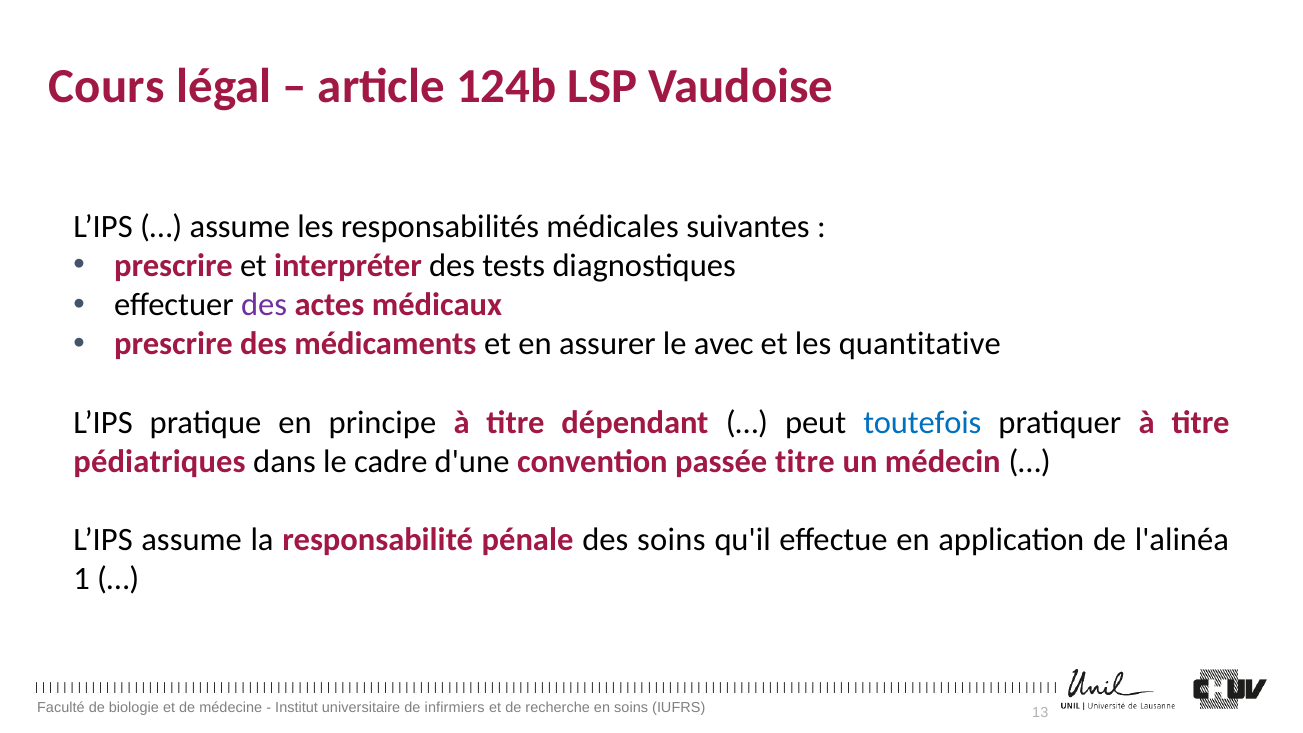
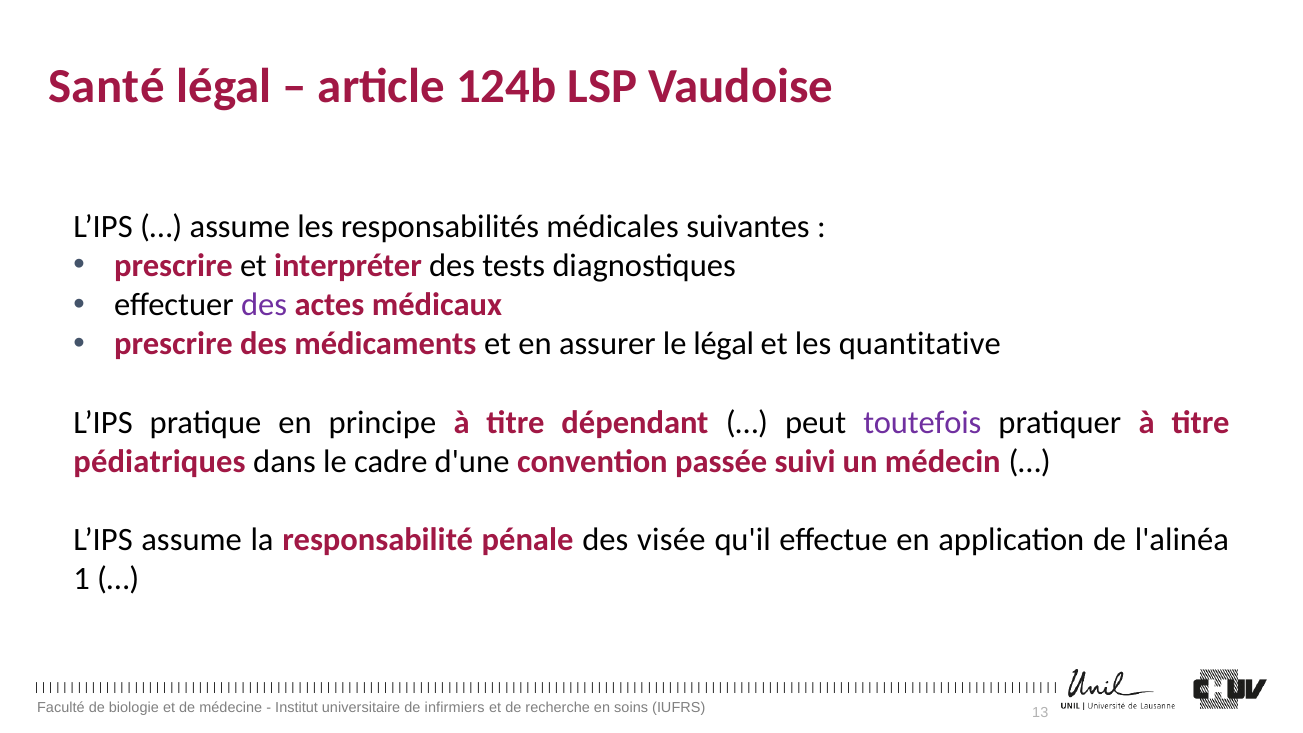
Cours: Cours -> Santé
le avec: avec -> légal
toutefois colour: blue -> purple
passée titre: titre -> suivi
des soins: soins -> visée
